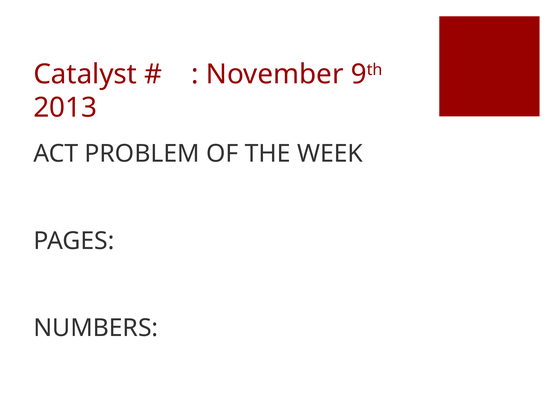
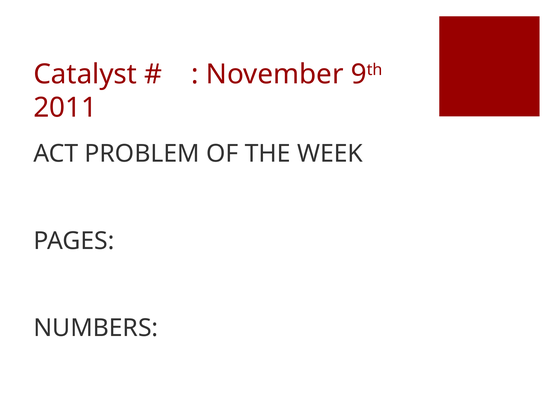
2013: 2013 -> 2011
